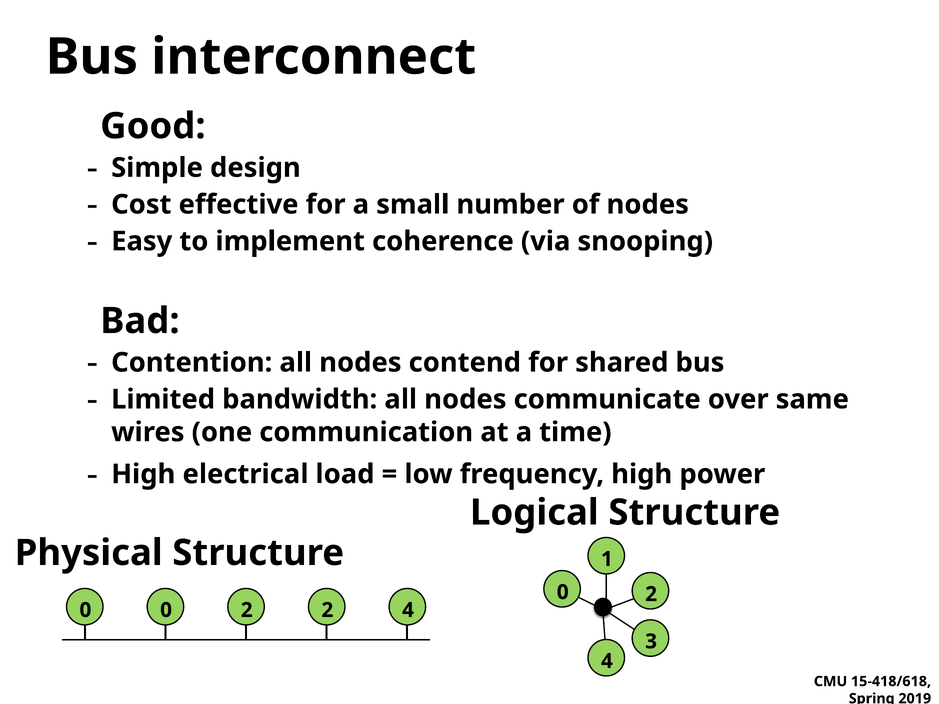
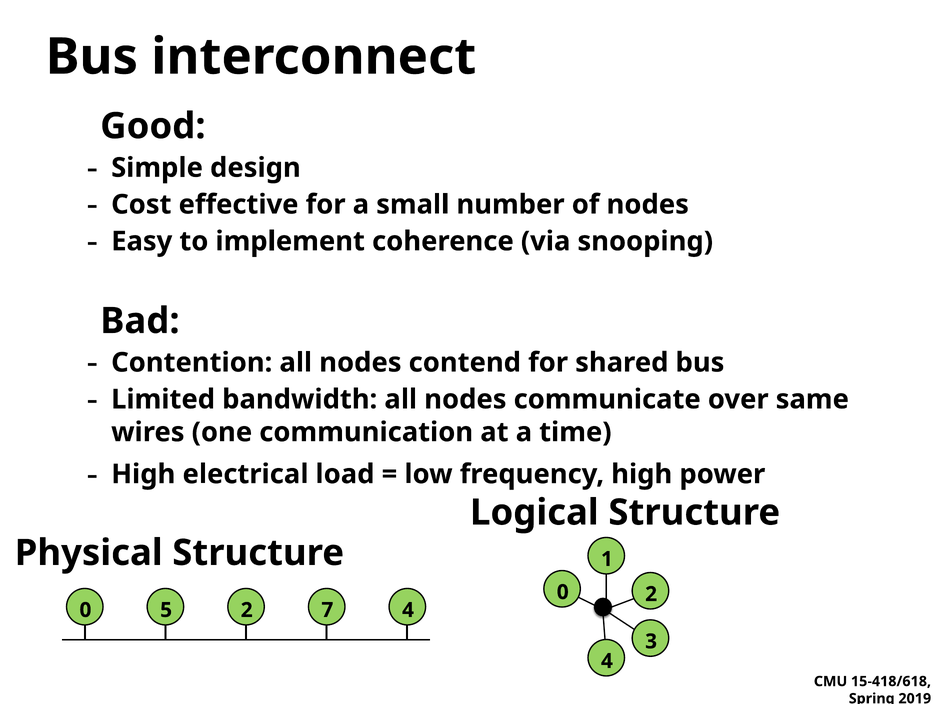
0 0: 0 -> 5
2 2: 2 -> 7
